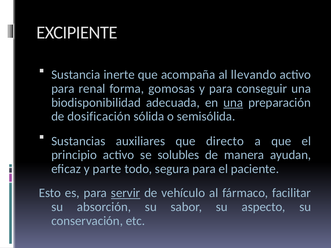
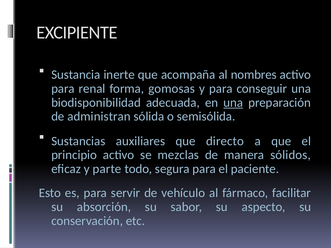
llevando: llevando -> nombres
dosificación: dosificación -> administran
solubles: solubles -> mezclas
ayudan: ayudan -> sólidos
servir underline: present -> none
